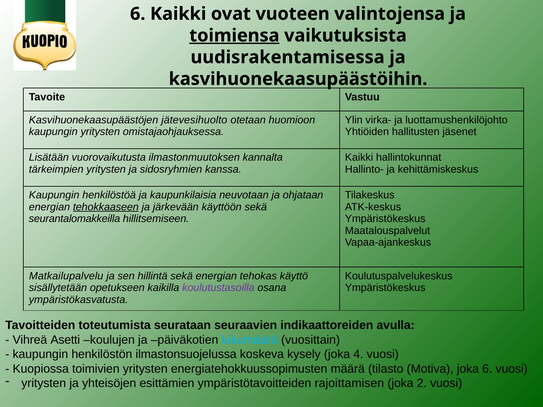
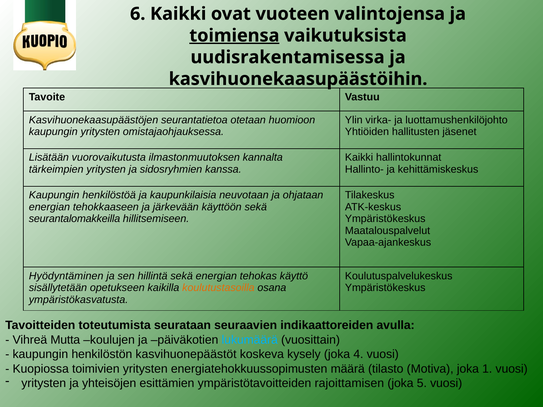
jätevesihuolto: jätevesihuolto -> seurantatietoa
tehokkaaseen underline: present -> none
Matkailupalvelu: Matkailupalvelu -> Hyödyntäminen
koulutustasoilla colour: purple -> orange
Asetti: Asetti -> Mutta
ilmastonsuojelussa: ilmastonsuojelussa -> kasvihuonepäästöt
joka 6: 6 -> 1
2: 2 -> 5
